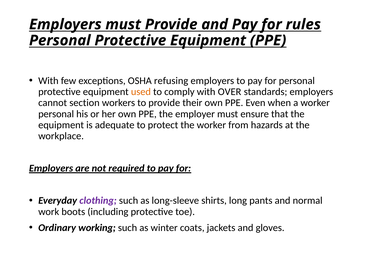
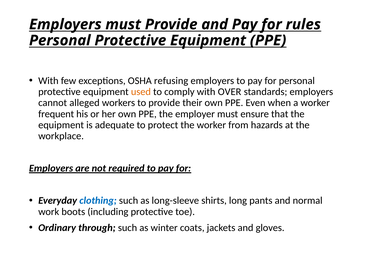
section: section -> alleged
personal at (56, 114): personal -> frequent
clothing colour: purple -> blue
working: working -> through
